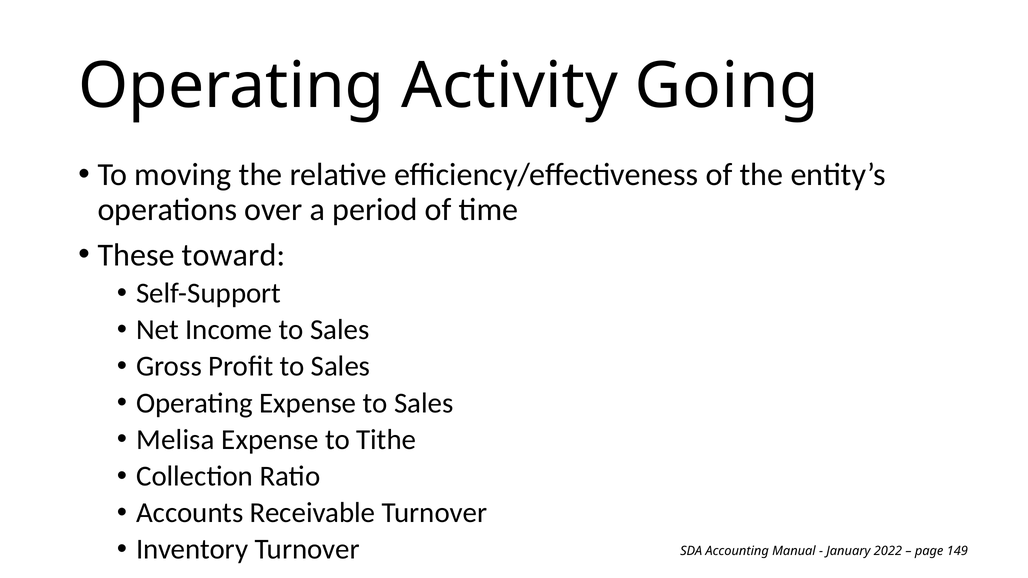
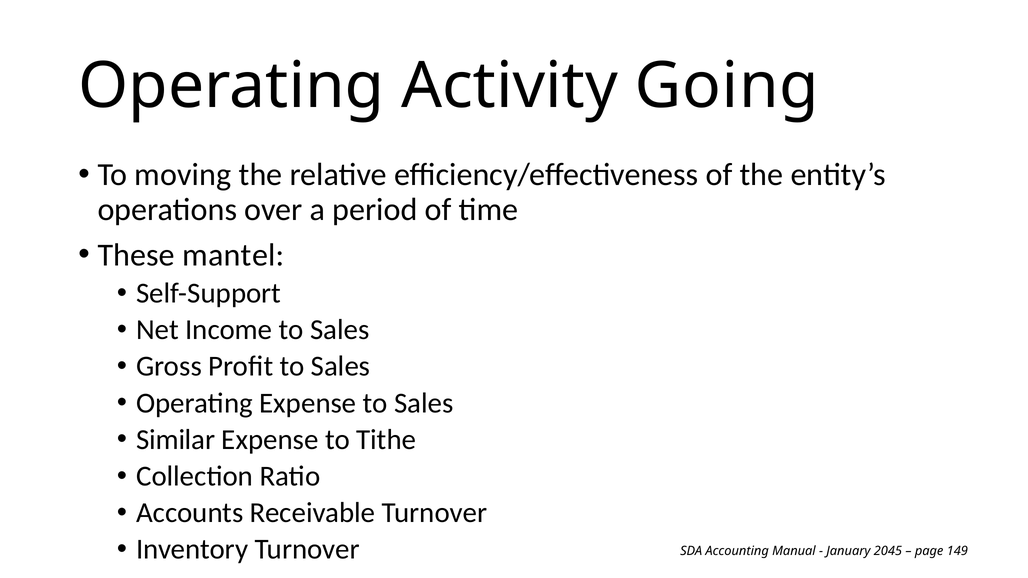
toward: toward -> mantel
Melisa: Melisa -> Similar
2022: 2022 -> 2045
